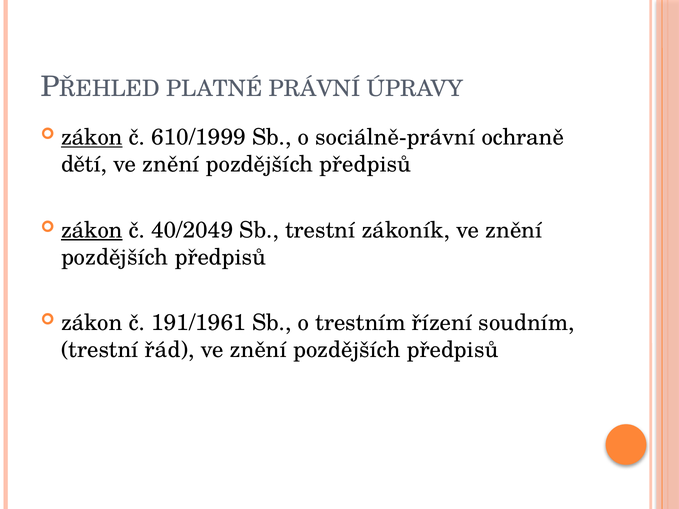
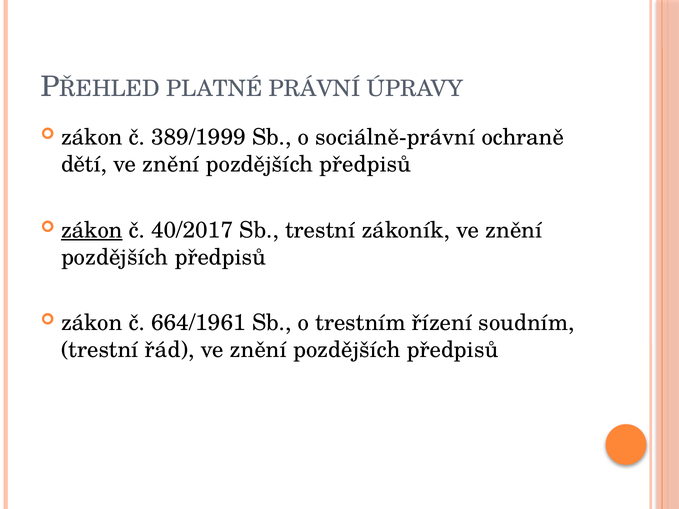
zákon at (92, 137) underline: present -> none
610/1999: 610/1999 -> 389/1999
40/2049: 40/2049 -> 40/2017
191/1961: 191/1961 -> 664/1961
